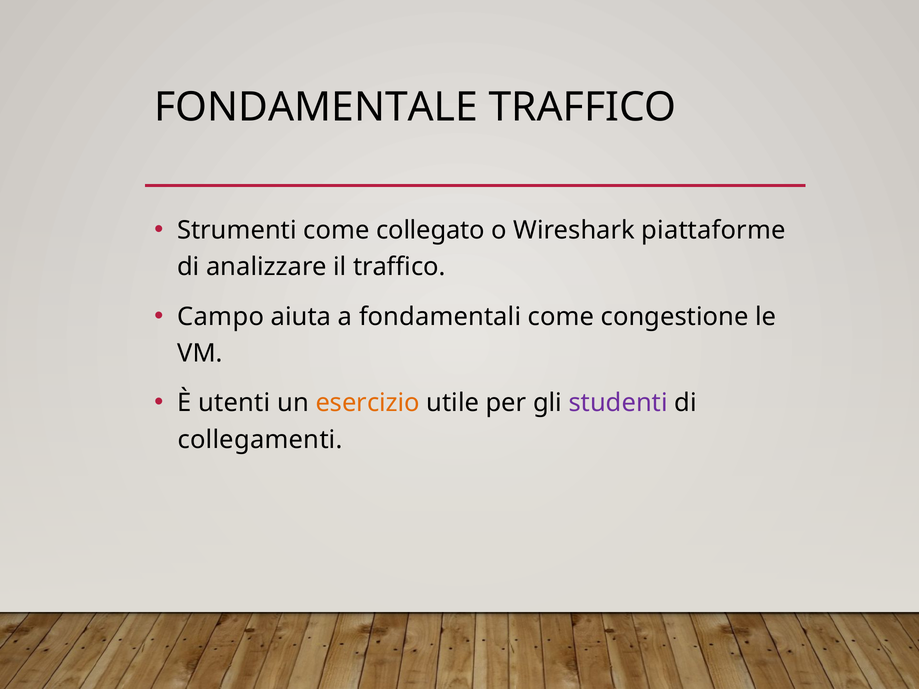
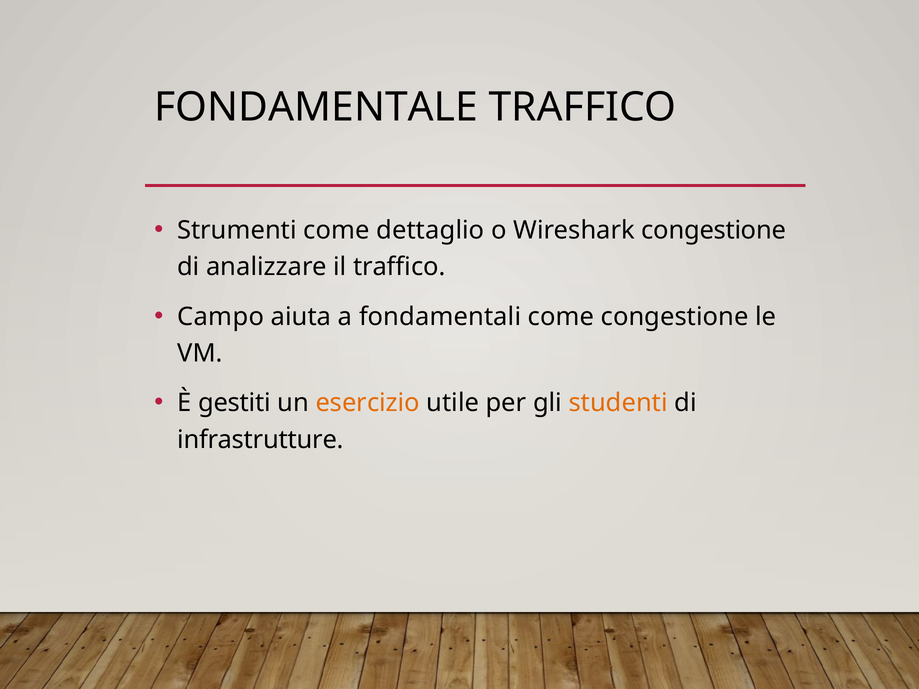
collegato: collegato -> dettaglio
Wireshark piattaforme: piattaforme -> congestione
utenti: utenti -> gestiti
studenti colour: purple -> orange
collegamenti: collegamenti -> infrastrutture
